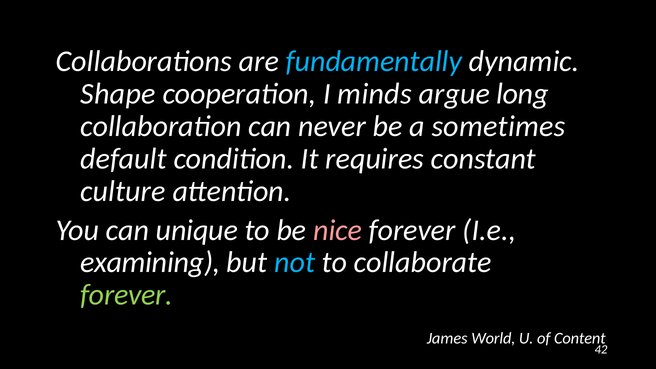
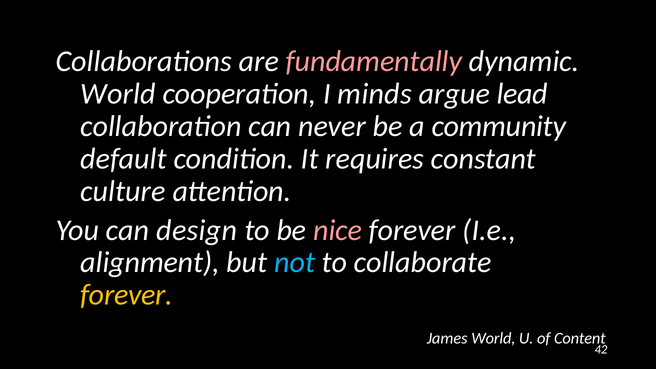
fundamentally colour: light blue -> pink
Shape at (118, 94): Shape -> World
long: long -> lead
sometimes: sometimes -> community
unique: unique -> design
examining: examining -> alignment
forever at (126, 295) colour: light green -> yellow
